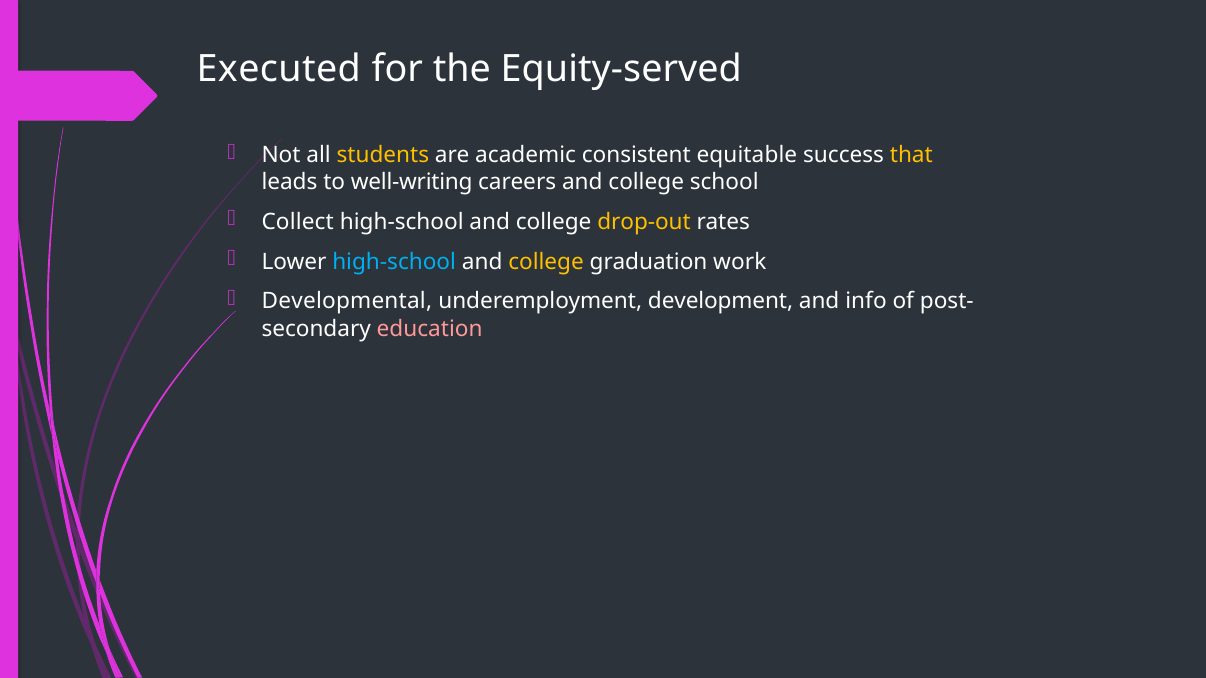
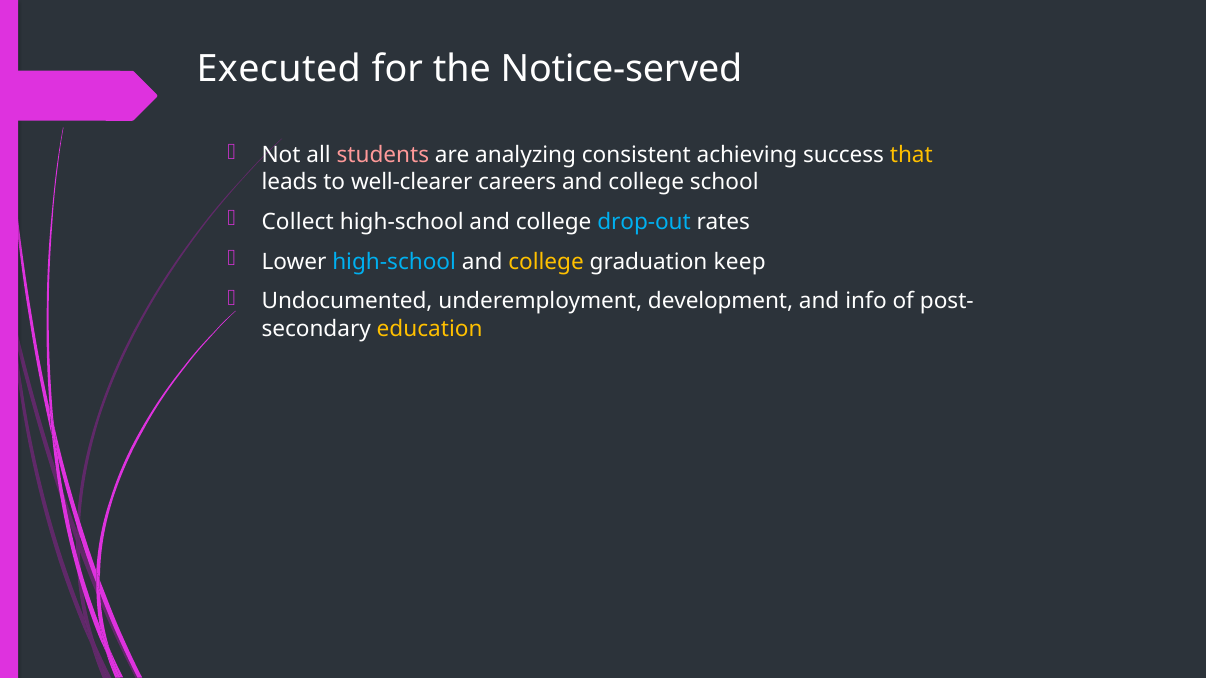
Equity-served: Equity-served -> Notice-served
students colour: yellow -> pink
academic: academic -> analyzing
equitable: equitable -> achieving
well-writing: well-writing -> well-clearer
drop-out colour: yellow -> light blue
work: work -> keep
Developmental: Developmental -> Undocumented
education colour: pink -> yellow
